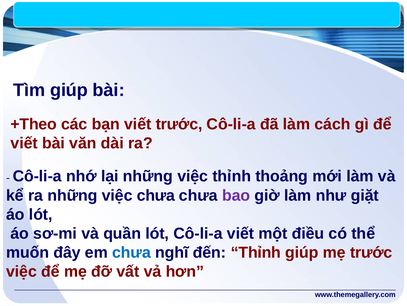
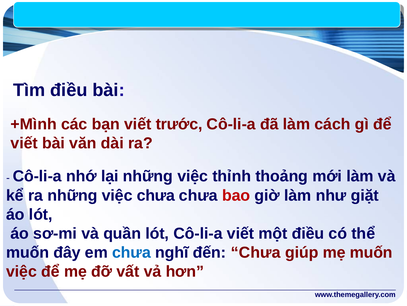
Tìm giúp: giúp -> điều
+Theo: +Theo -> +Mình
bao colour: purple -> red
đến Thỉnh: Thỉnh -> Chưa
mẹ trước: trước -> muốn
